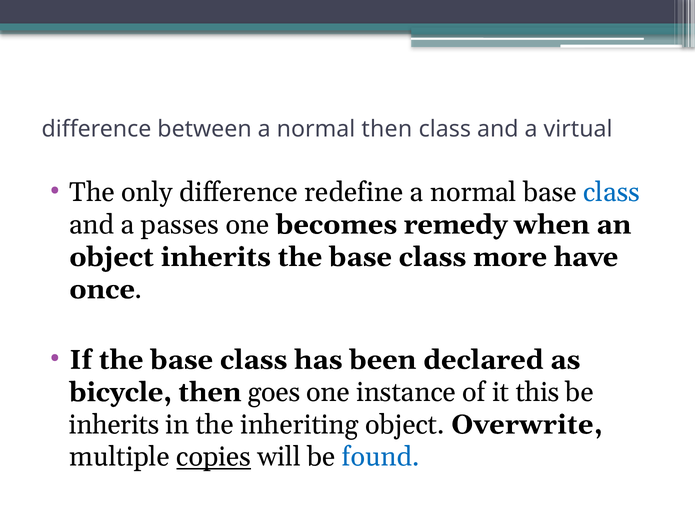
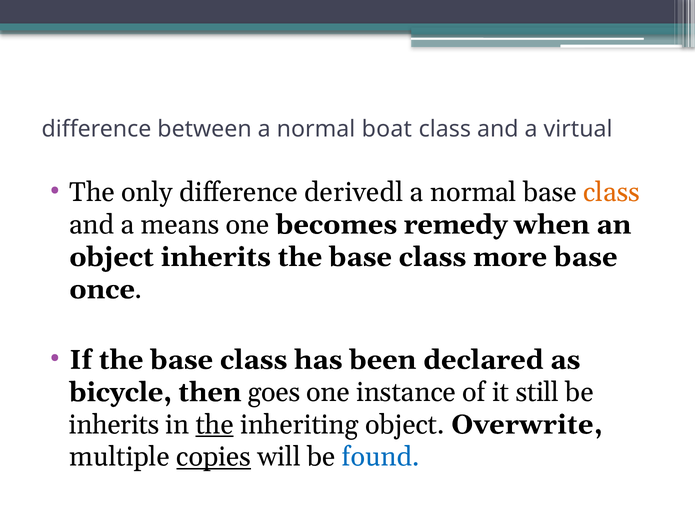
normal then: then -> boat
redefine: redefine -> derivedl
class at (612, 192) colour: blue -> orange
passes: passes -> means
more have: have -> base
this: this -> still
the at (215, 425) underline: none -> present
